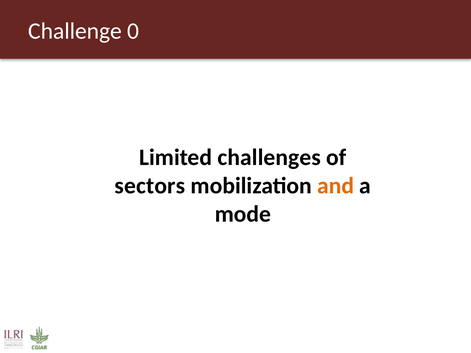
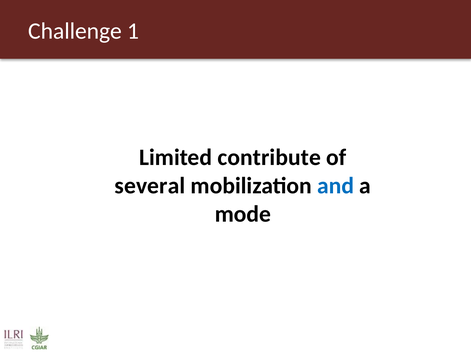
0: 0 -> 1
challenges: challenges -> contribute
sectors: sectors -> several
and colour: orange -> blue
